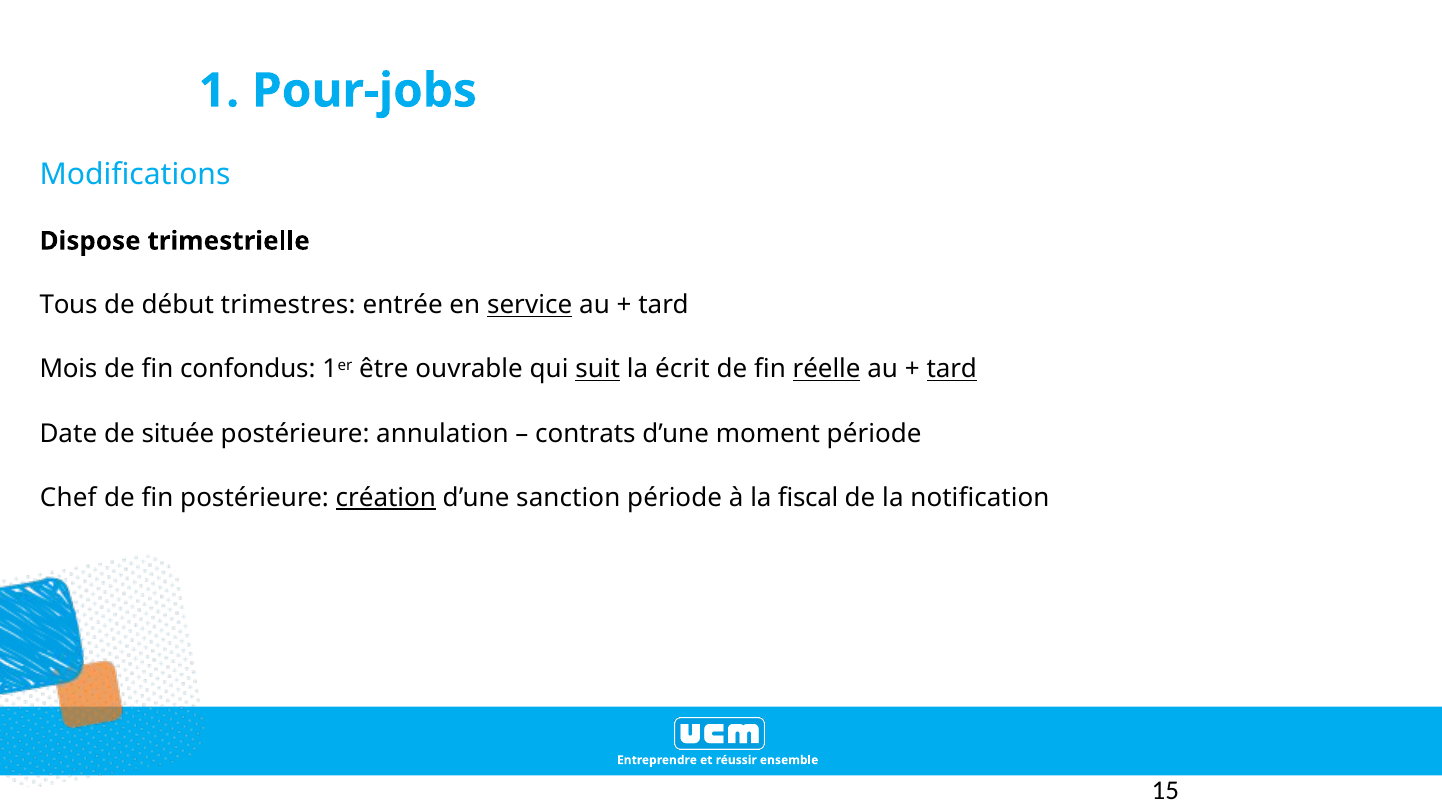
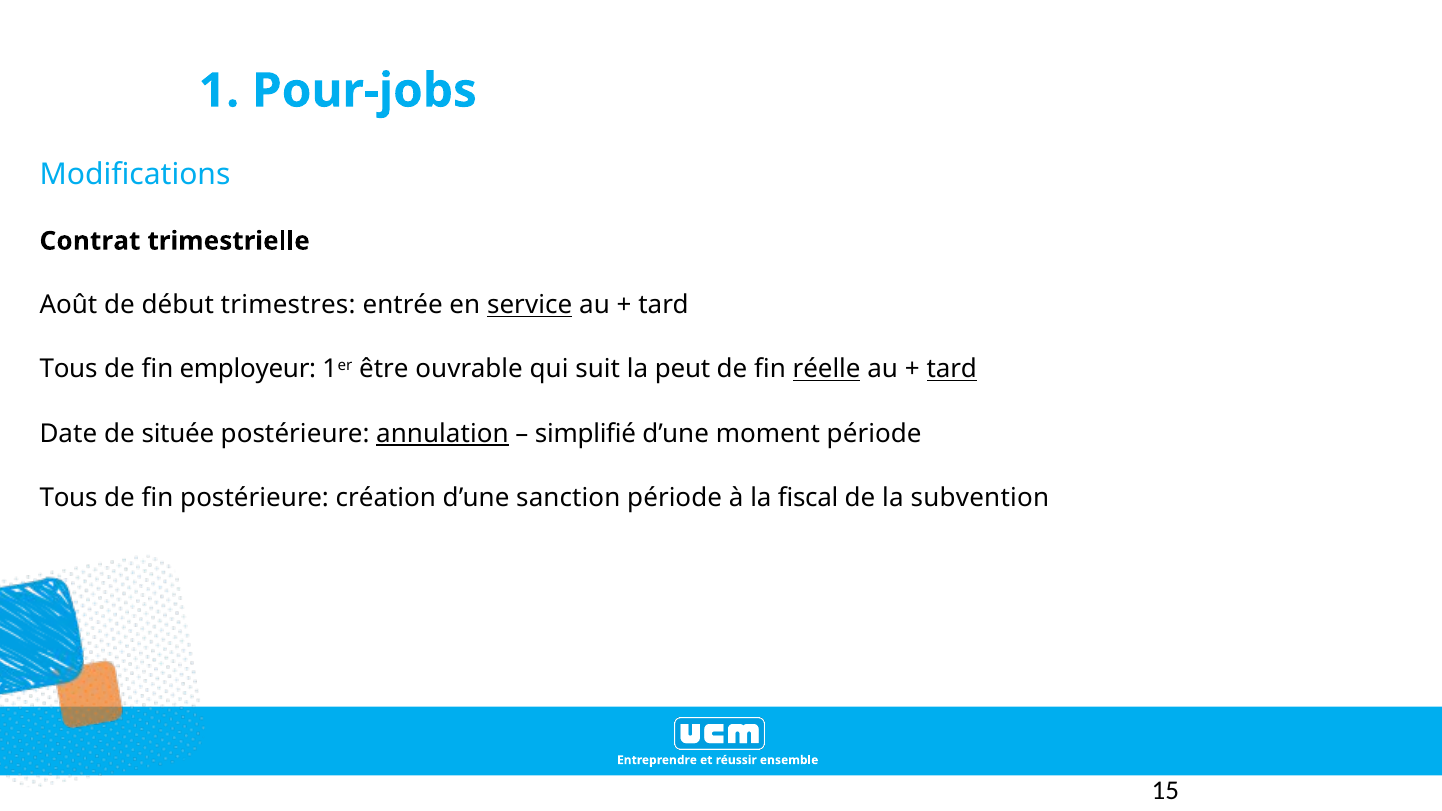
Dispose: Dispose -> Contrat
Tous: Tous -> Août
Mois at (68, 369): Mois -> Tous
confondus: confondus -> employeur
suit underline: present -> none
écrit: écrit -> peut
annulation underline: none -> present
contrats: contrats -> simplifié
Chef at (68, 498): Chef -> Tous
création underline: present -> none
notification: notification -> subvention
